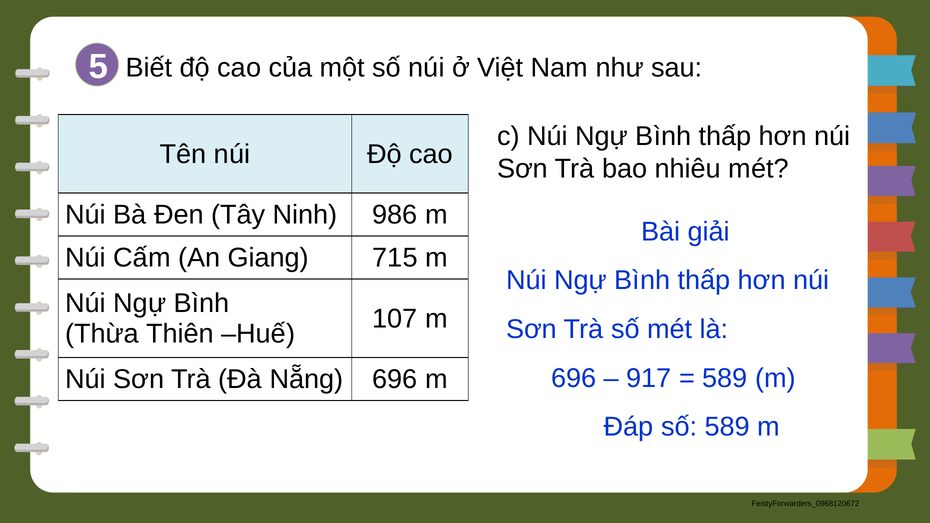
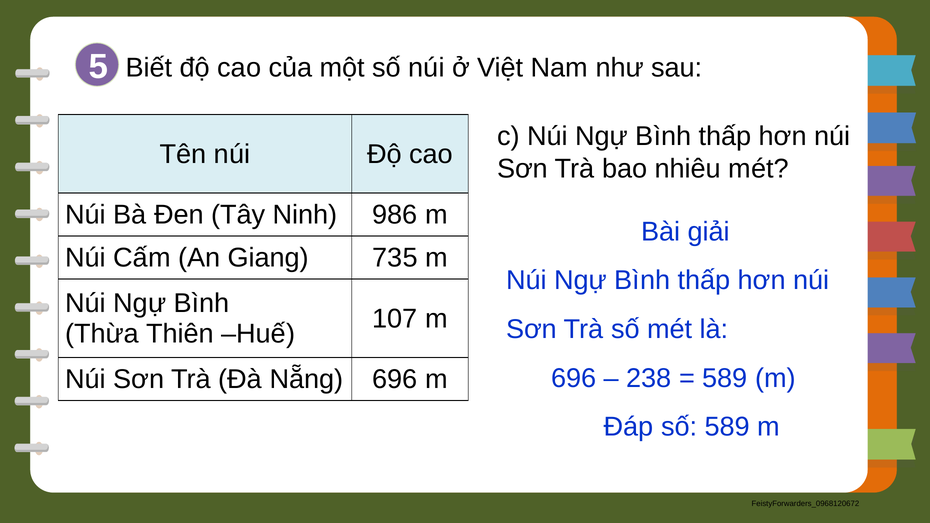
715: 715 -> 735
917: 917 -> 238
